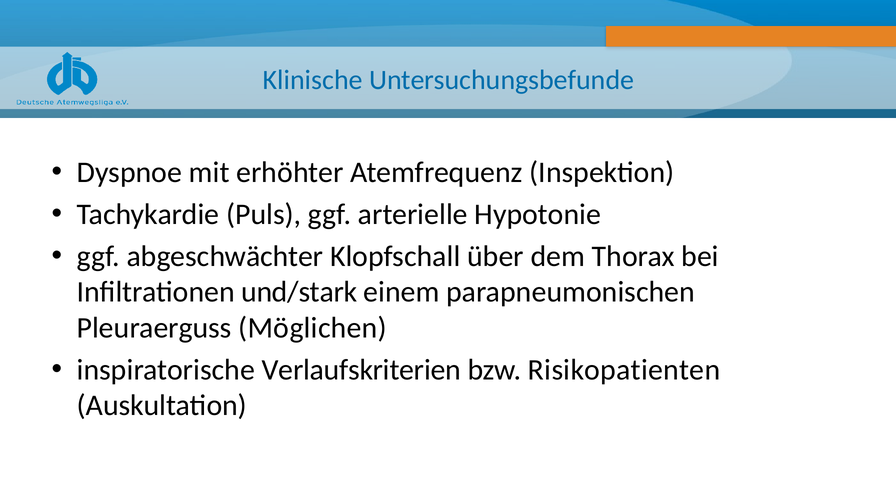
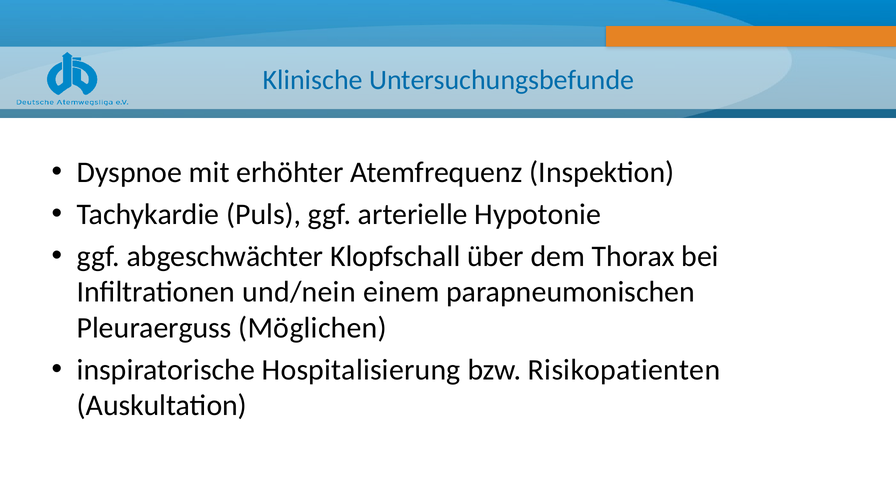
und/stark: und/stark -> und/nein
Verlaufskriterien: Verlaufskriterien -> Hospitalisierung
